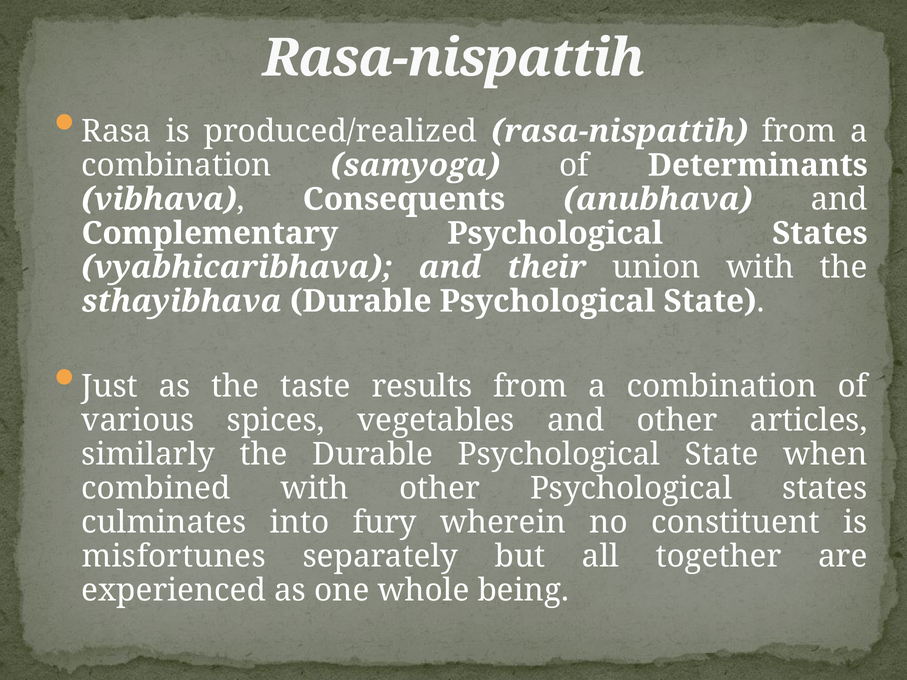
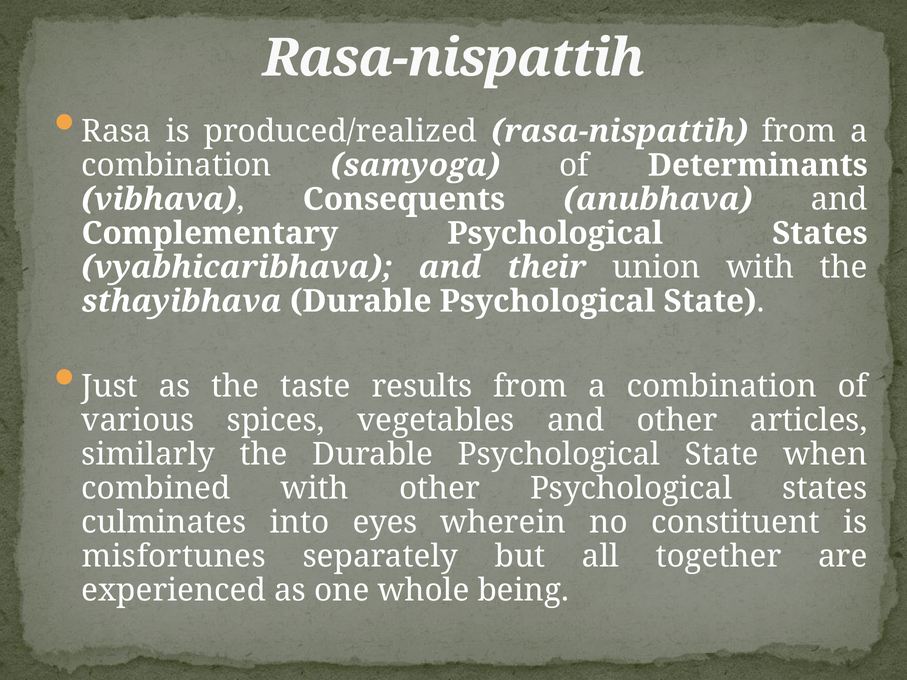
fury: fury -> eyes
